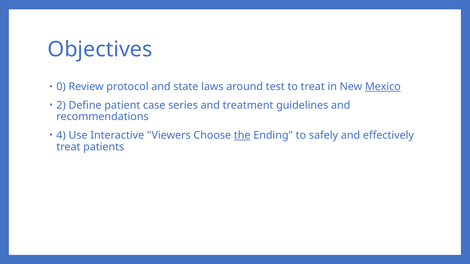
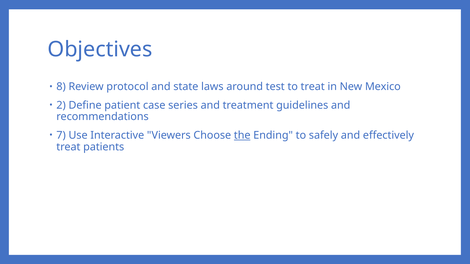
0: 0 -> 8
Mexico underline: present -> none
4: 4 -> 7
